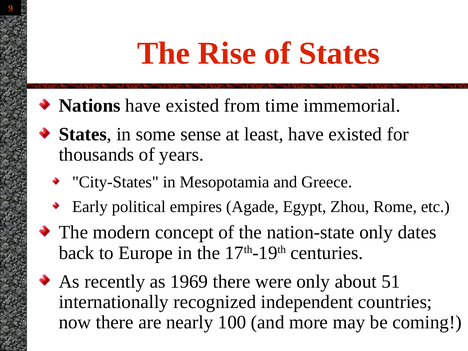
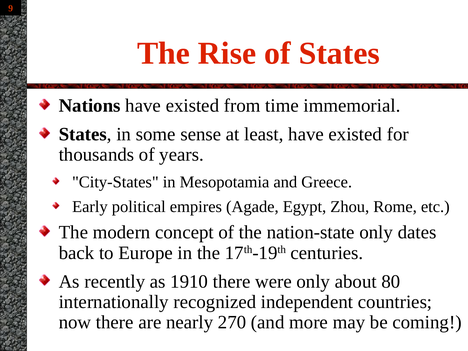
1969: 1969 -> 1910
51: 51 -> 80
100: 100 -> 270
